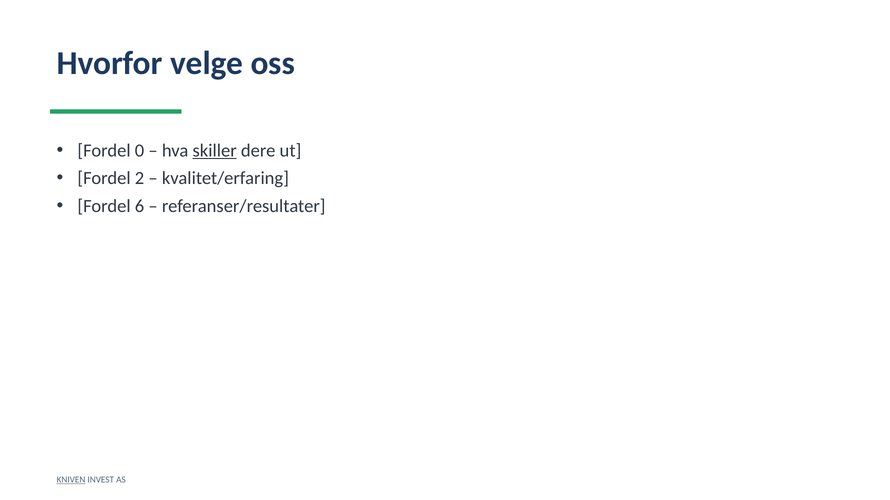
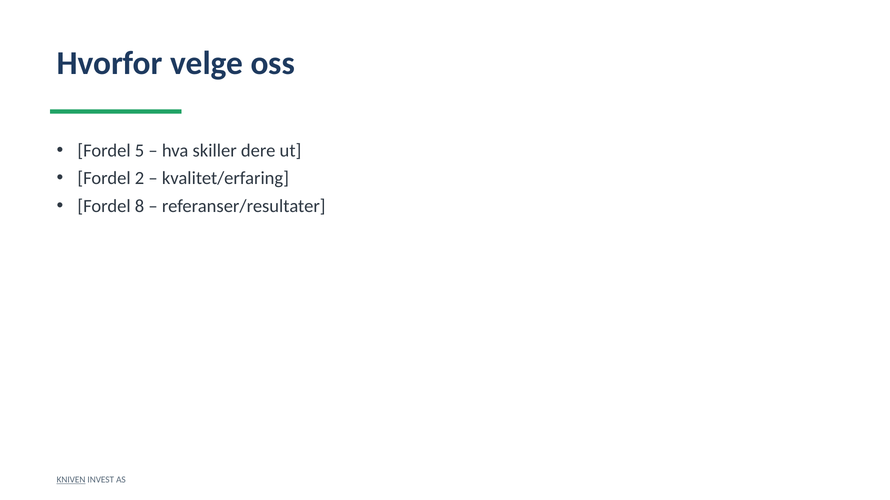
0: 0 -> 5
skiller underline: present -> none
6: 6 -> 8
